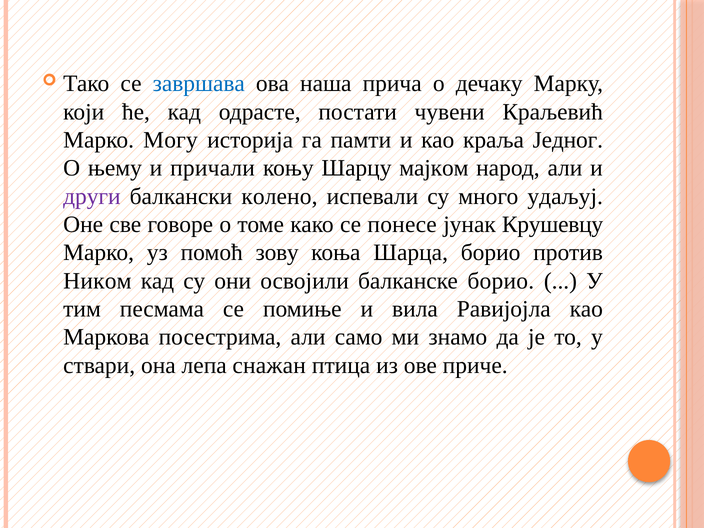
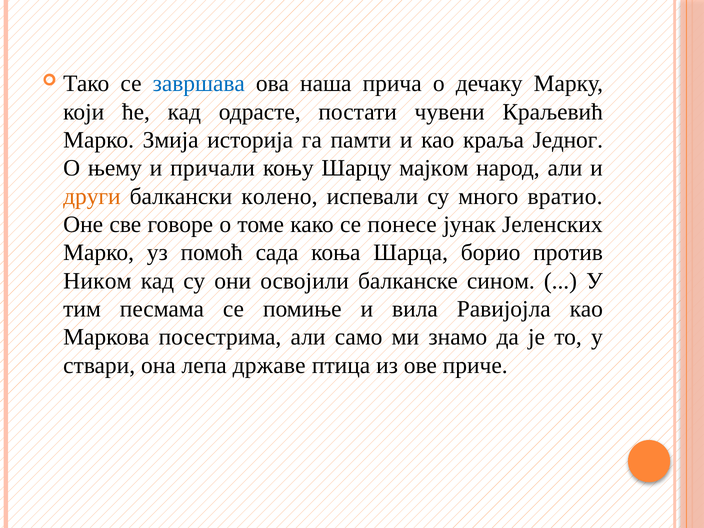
Могу: Могу -> Змија
други colour: purple -> orange
удаљуј: удаљуј -> вратио
Крушевцу: Крушевцу -> Јеленских
зову: зову -> сада
балканске борио: борио -> сином
снажан: снажан -> државе
